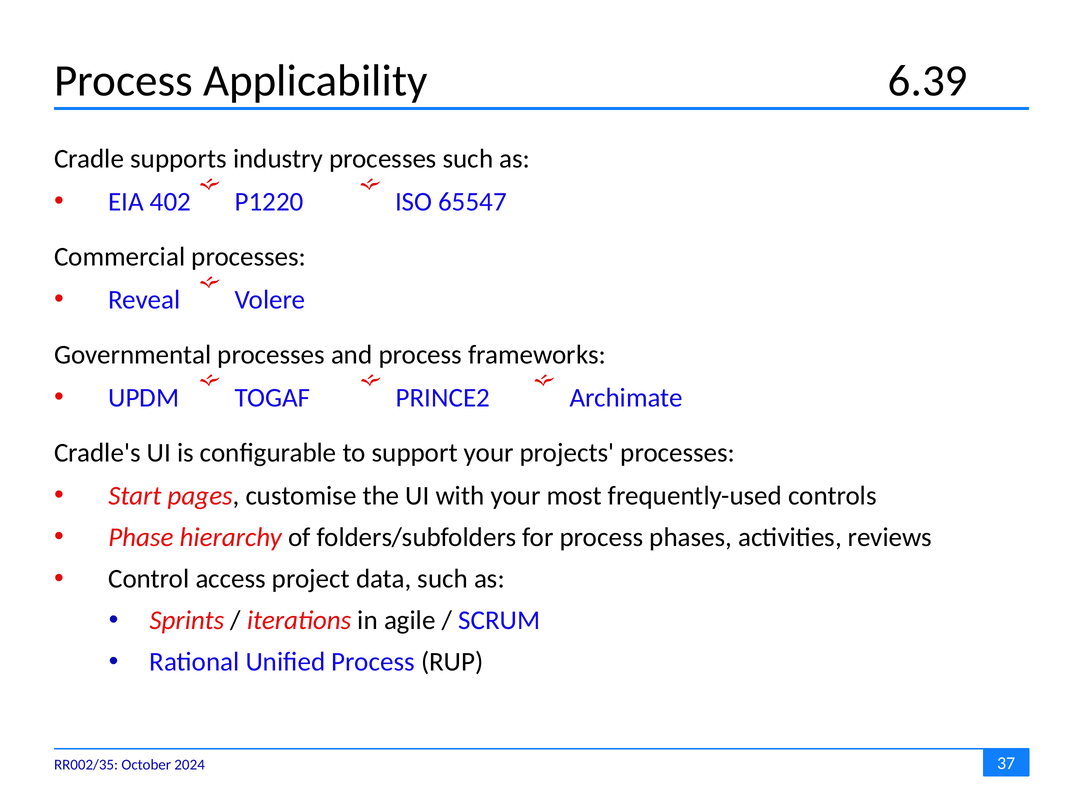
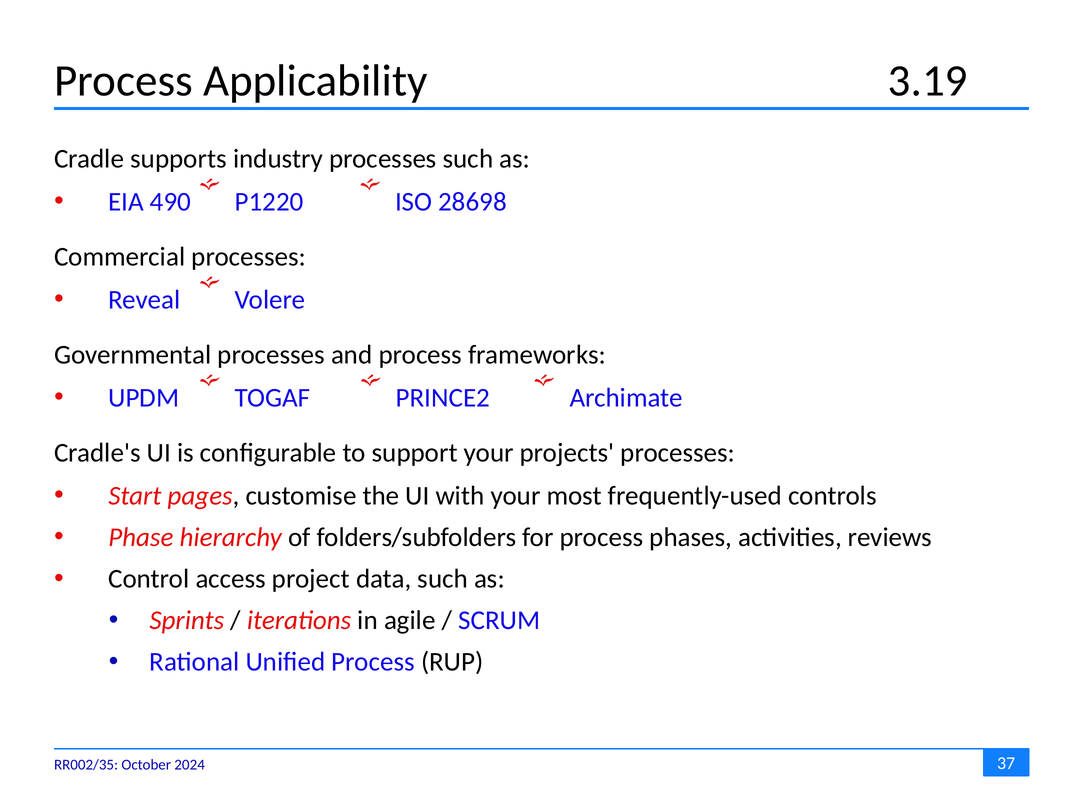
6.39: 6.39 -> 3.19
402: 402 -> 490
65547: 65547 -> 28698
